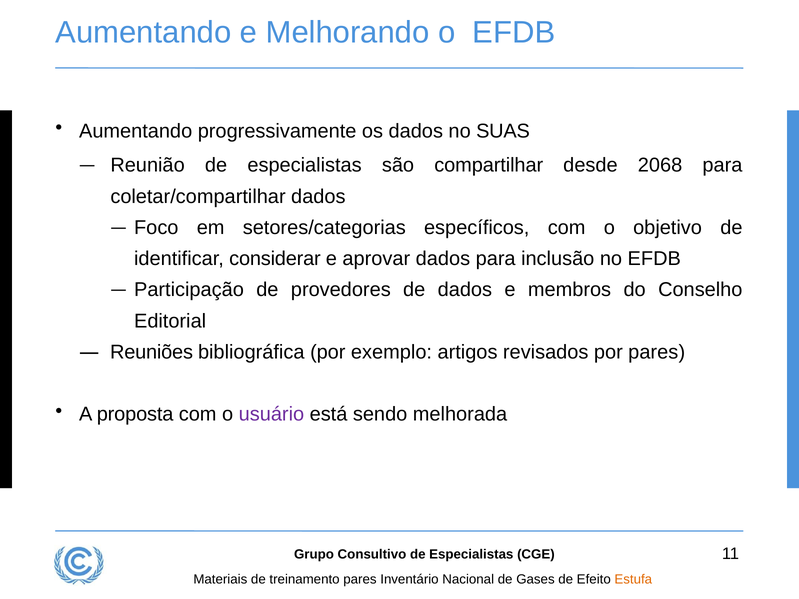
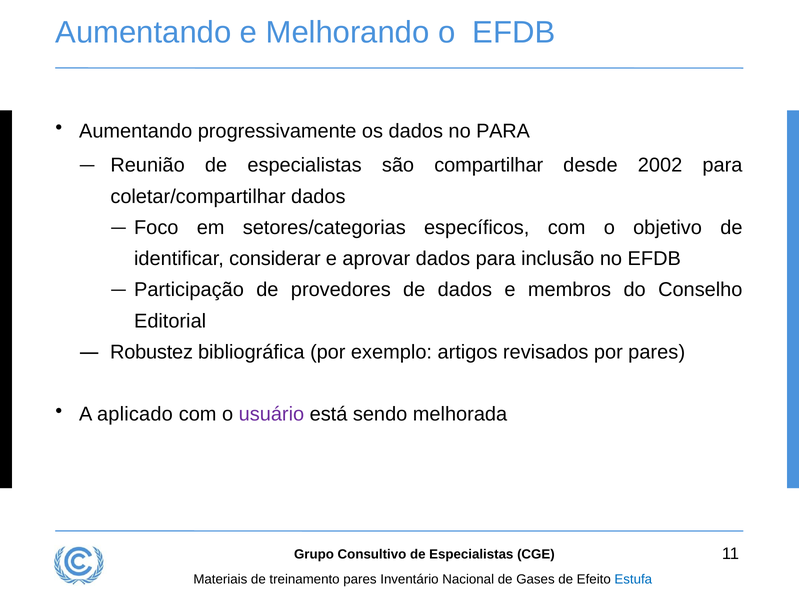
no SUAS: SUAS -> PARA
2068: 2068 -> 2002
Reuniões: Reuniões -> Robustez
proposta: proposta -> aplicado
Estufa colour: orange -> blue
